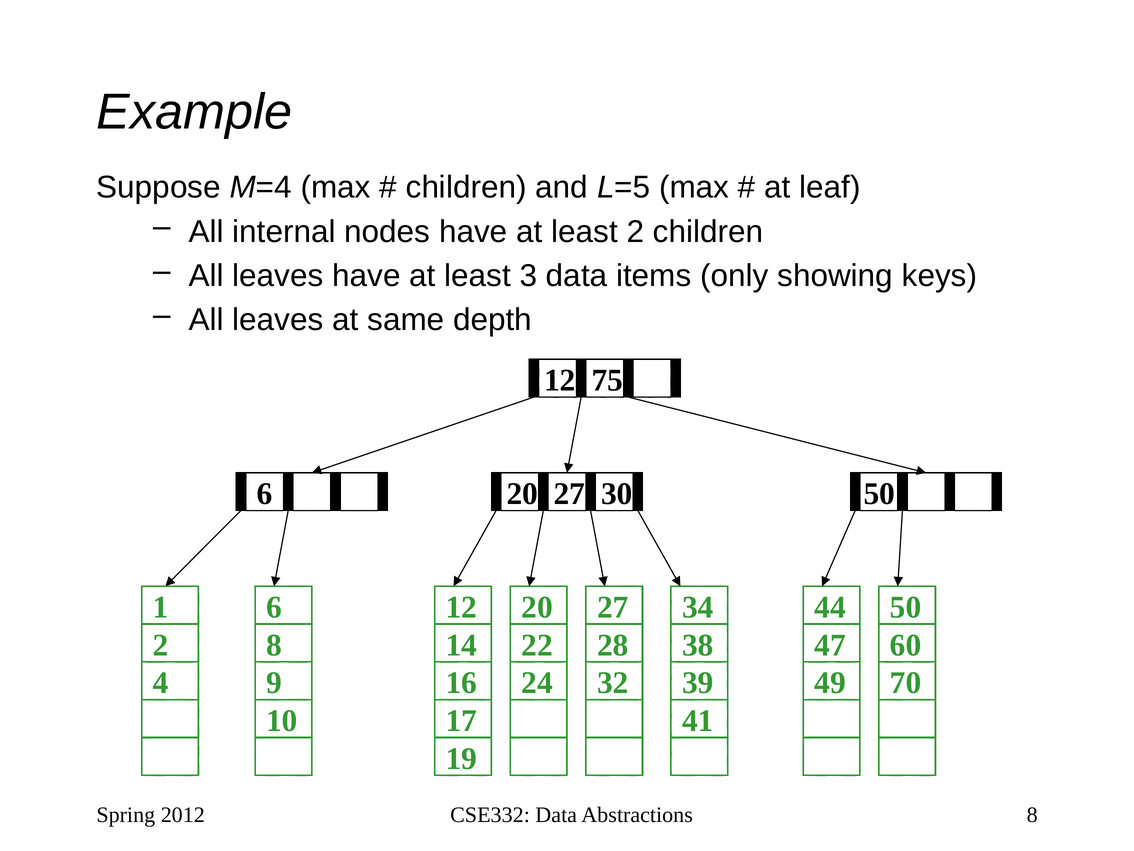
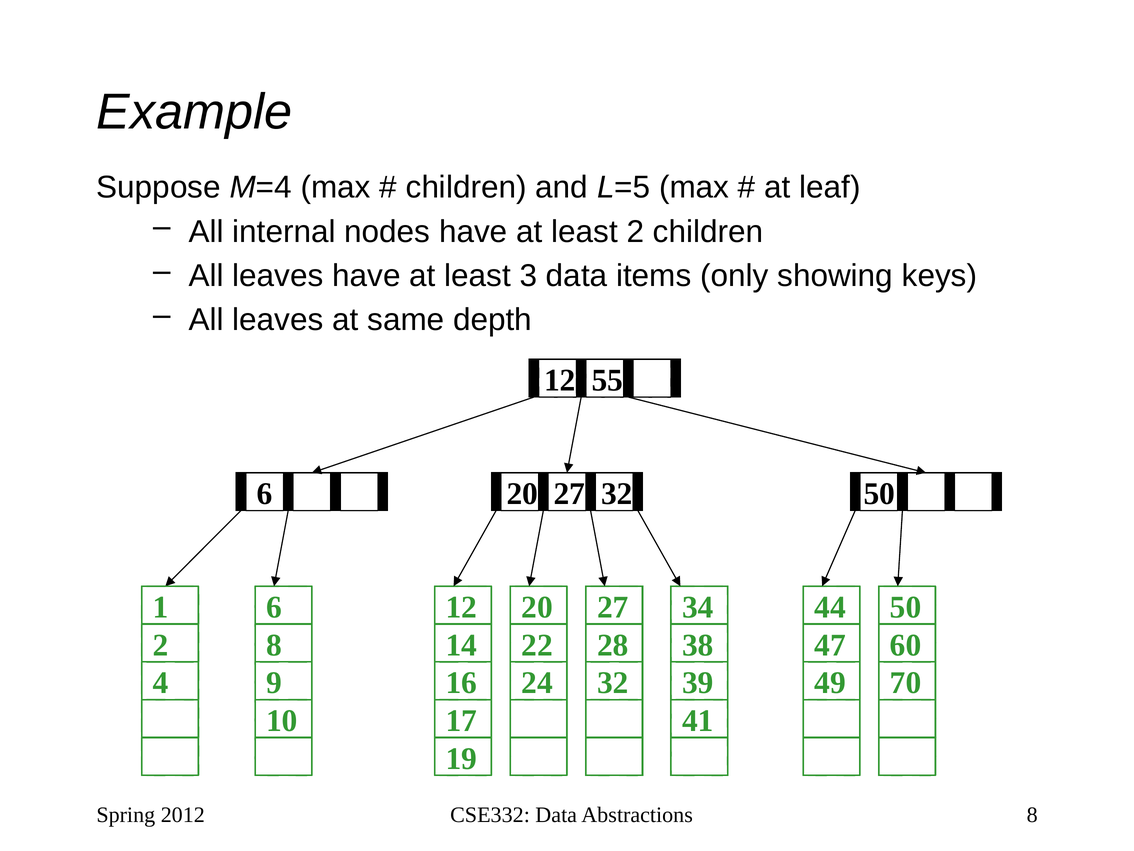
75: 75 -> 55
27 30: 30 -> 32
